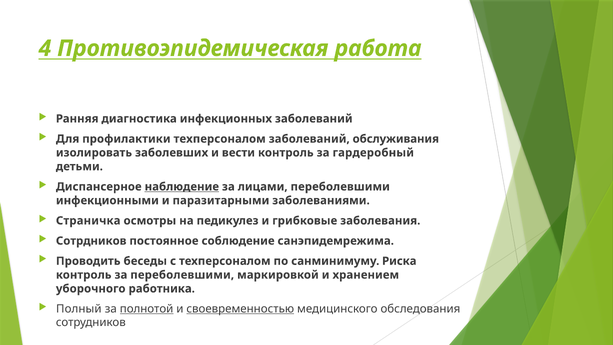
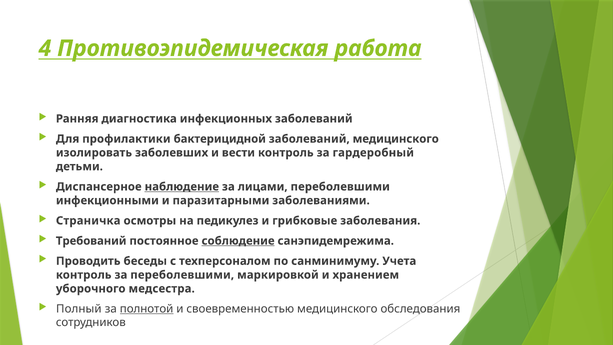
профилактики техперсоналом: техперсоналом -> бактерицидной
заболеваний обслуживания: обслуживания -> медицинского
Сотрдников: Сотрдников -> Требований
соблюдение underline: none -> present
Риска: Риска -> Учета
работника: работника -> медсестра
своевременностью underline: present -> none
